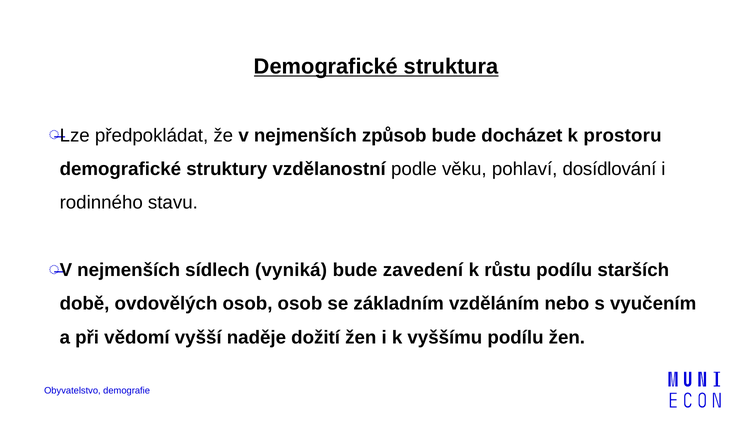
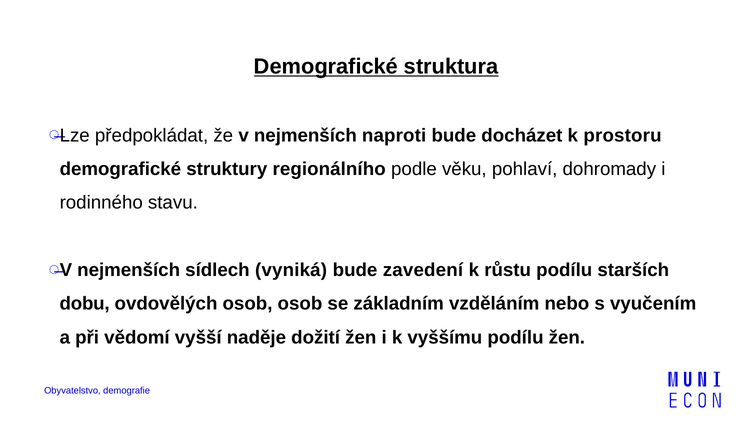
způsob: způsob -> naproti
vzdělanostní: vzdělanostní -> regionálního
dosídlování: dosídlování -> dohromady
době: době -> dobu
